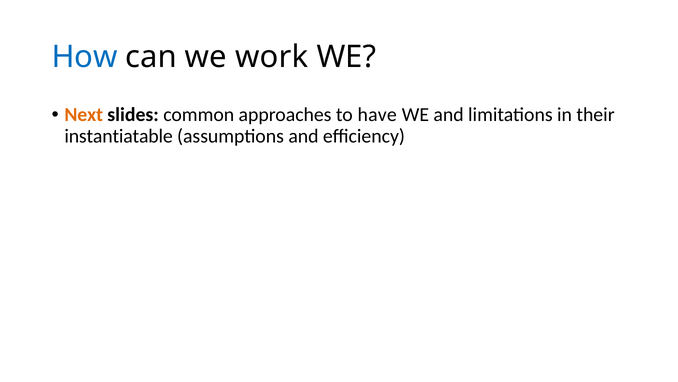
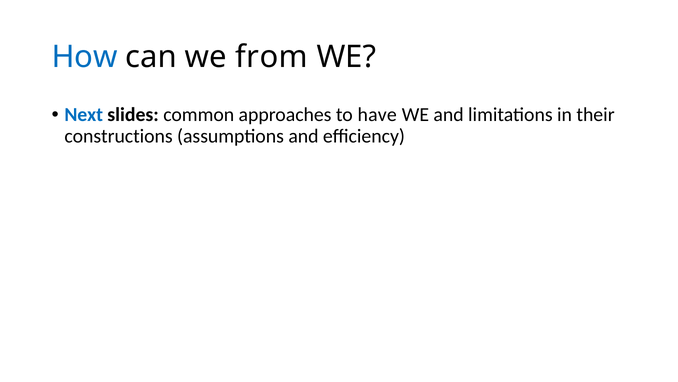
work: work -> from
Next colour: orange -> blue
instantiatable: instantiatable -> constructions
